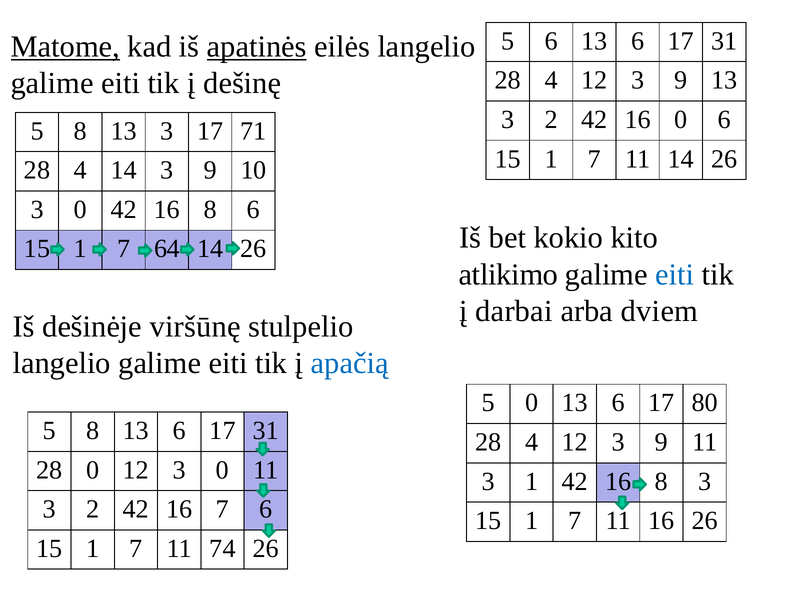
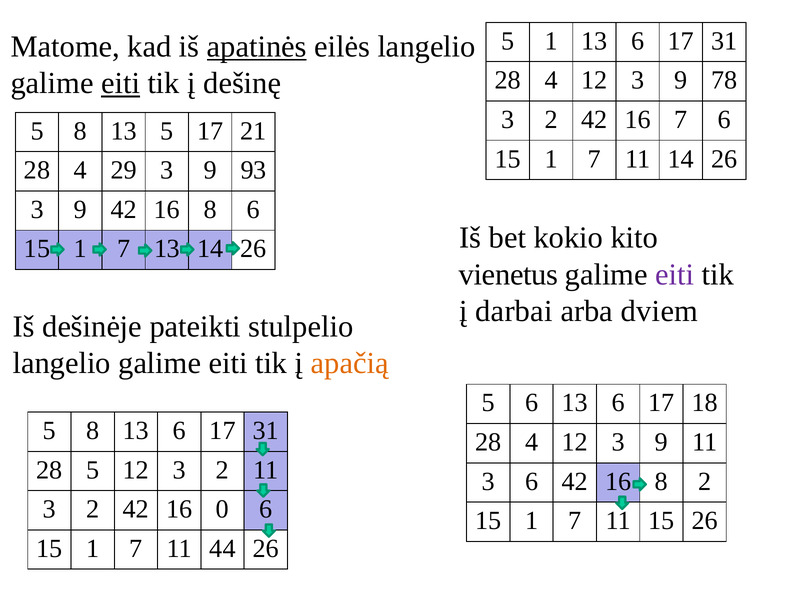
5 6: 6 -> 1
Matome underline: present -> none
9 13: 13 -> 78
eiti at (121, 83) underline: none -> present
16 0: 0 -> 7
8 13 3: 3 -> 5
71: 71 -> 21
4 14: 14 -> 29
10: 10 -> 93
0 at (80, 209): 0 -> 9
7 64: 64 -> 13
atlikimo: atlikimo -> vienetus
eiti at (675, 274) colour: blue -> purple
viršūnę: viršūnę -> pateikti
apačią colour: blue -> orange
5 0: 0 -> 6
80: 80 -> 18
28 0: 0 -> 5
12 3 0: 0 -> 2
3 1: 1 -> 6
8 3: 3 -> 2
16 7: 7 -> 0
11 16: 16 -> 15
74: 74 -> 44
